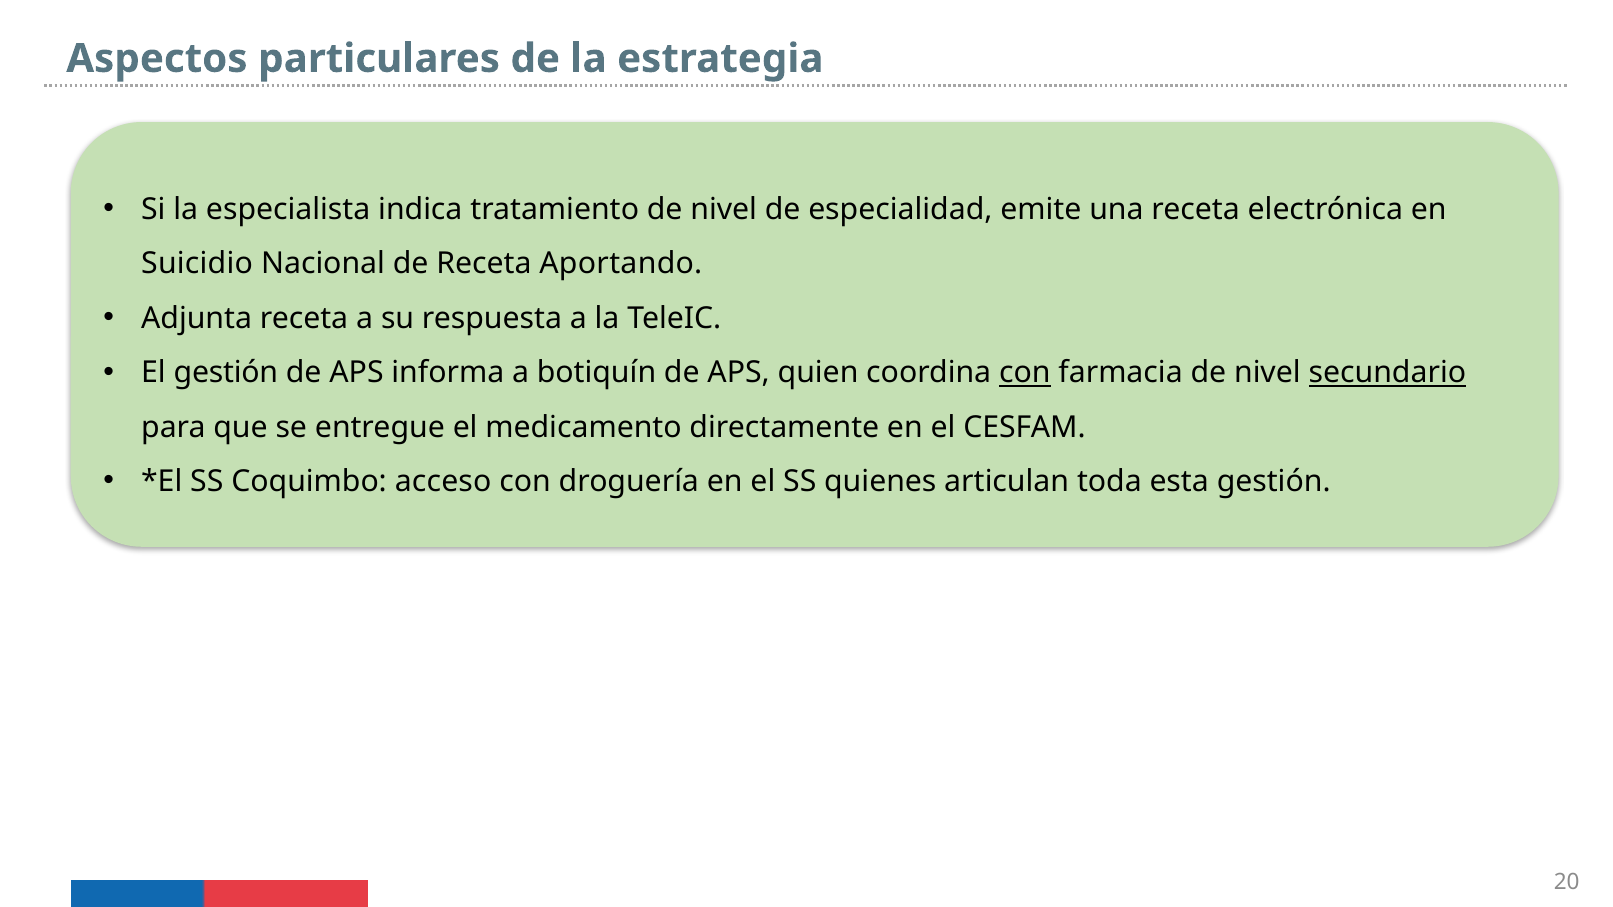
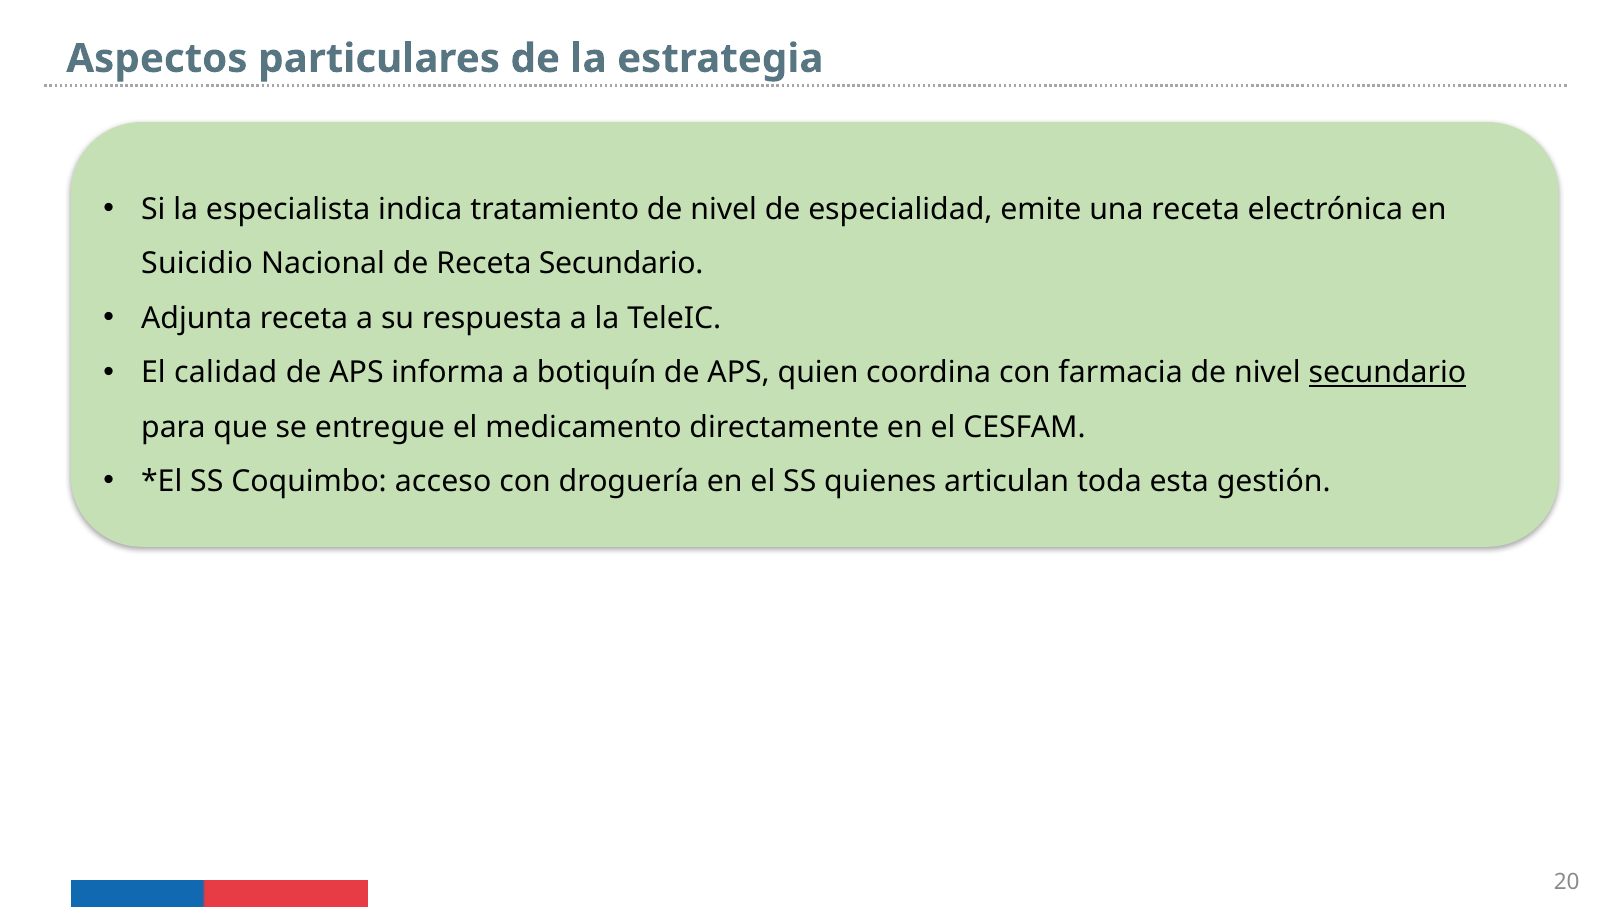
Receta Aportando: Aportando -> Secundario
El gestión: gestión -> calidad
con at (1025, 373) underline: present -> none
